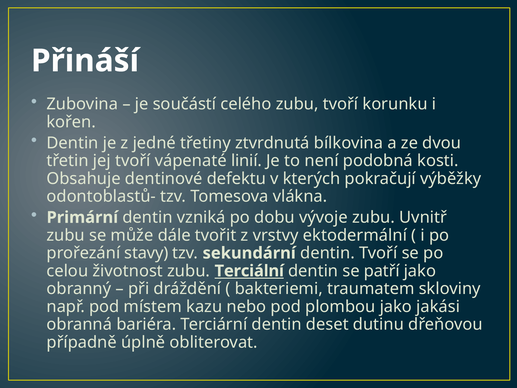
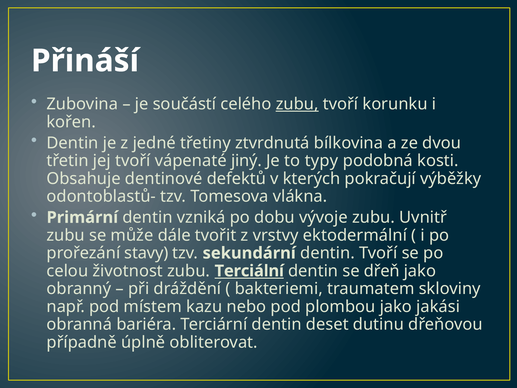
zubu at (297, 104) underline: none -> present
linií: linií -> jiný
není: není -> typy
defektu: defektu -> defektů
patří: patří -> dřeň
